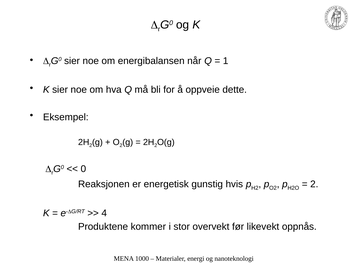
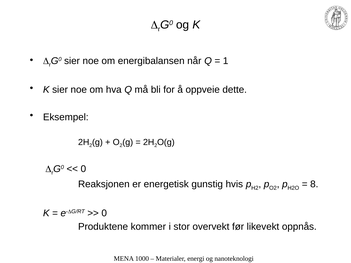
2 at (314, 184): 2 -> 8
4 at (104, 213): 4 -> 0
